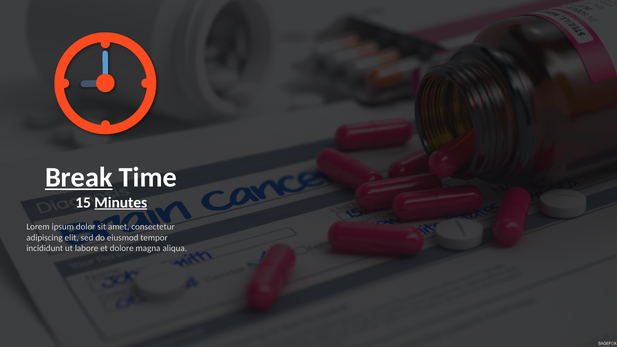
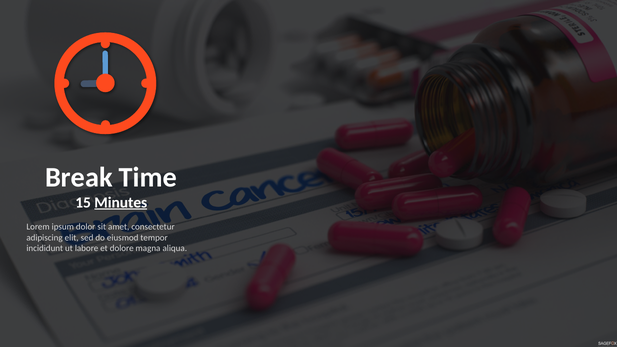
Break underline: present -> none
